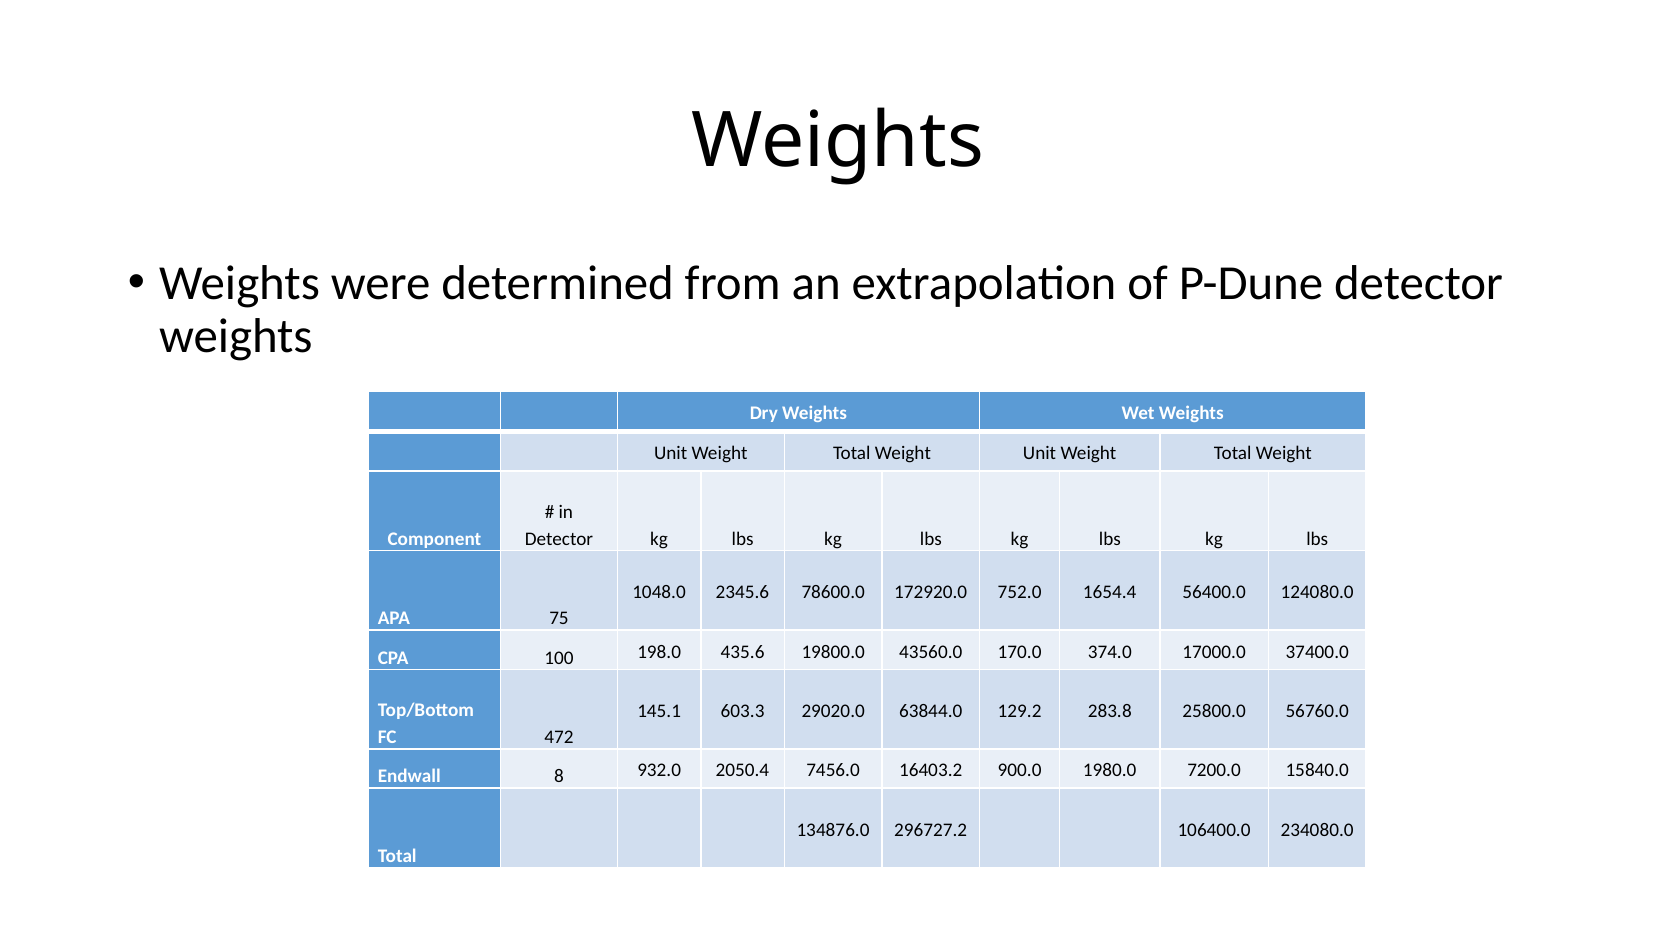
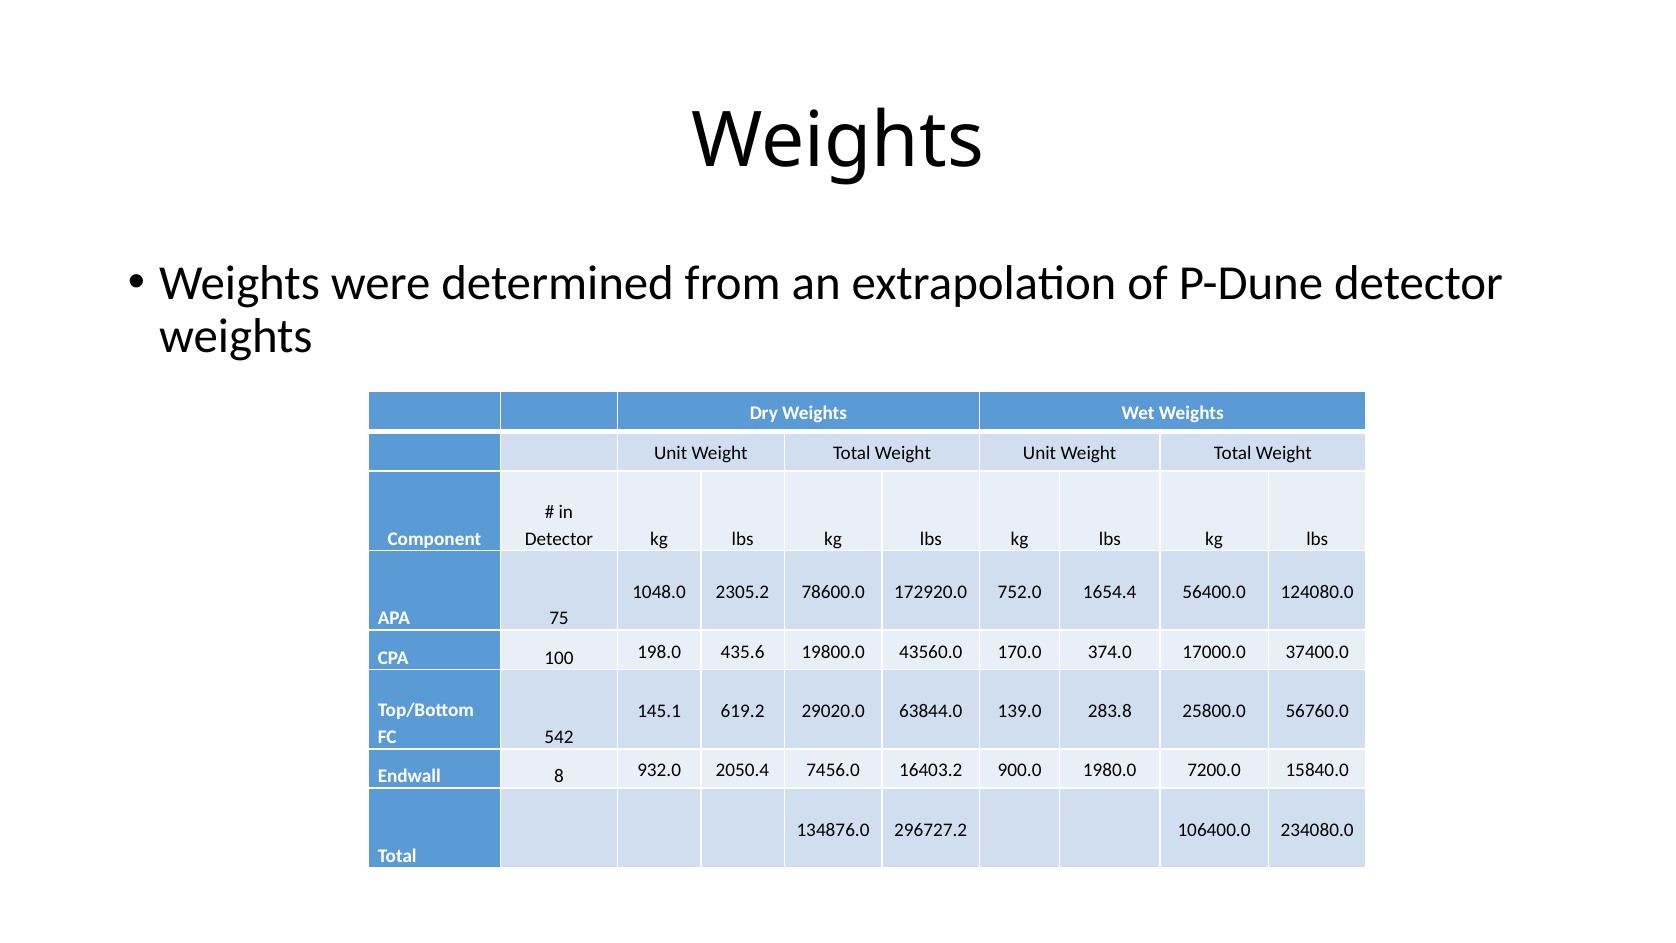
2345.6: 2345.6 -> 2305.2
603.3: 603.3 -> 619.2
129.2: 129.2 -> 139.0
472: 472 -> 542
